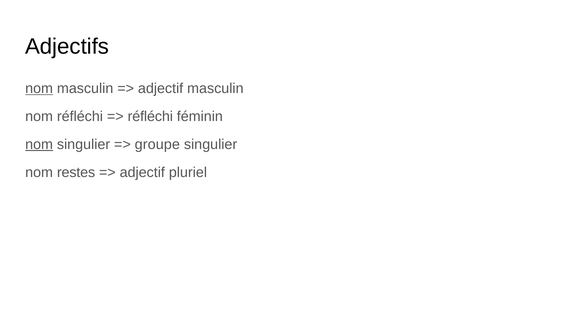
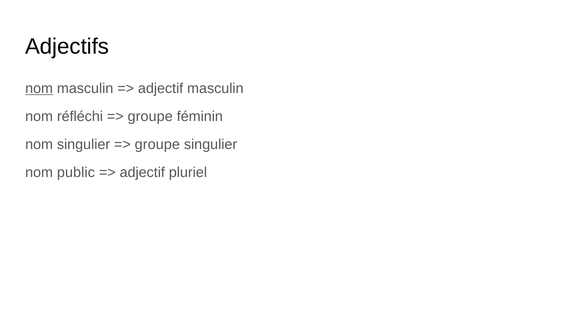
réfléchi at (150, 116): réfléchi -> groupe
nom at (39, 144) underline: present -> none
restes: restes -> public
